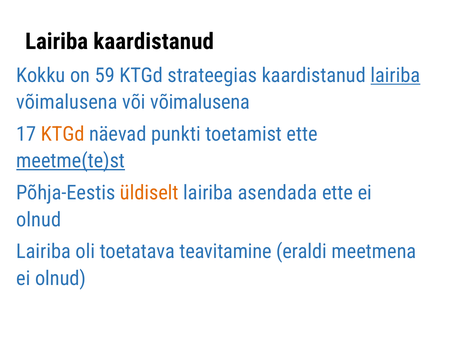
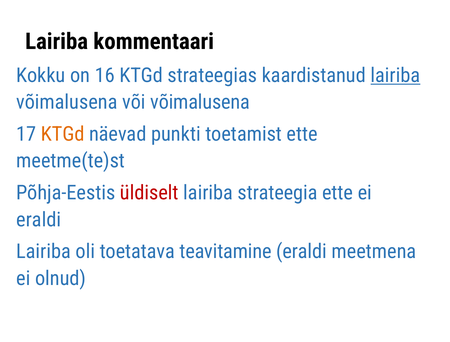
Lairiba kaardistanud: kaardistanud -> kommentaari
59: 59 -> 16
meetme(te)st underline: present -> none
üldiselt colour: orange -> red
asendada: asendada -> strateegia
olnud at (39, 220): olnud -> eraldi
